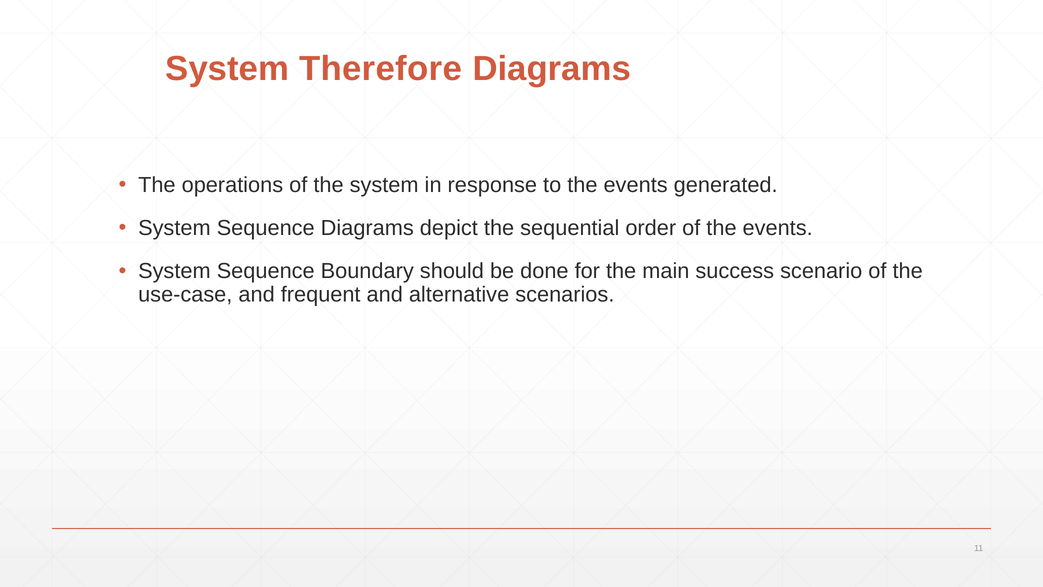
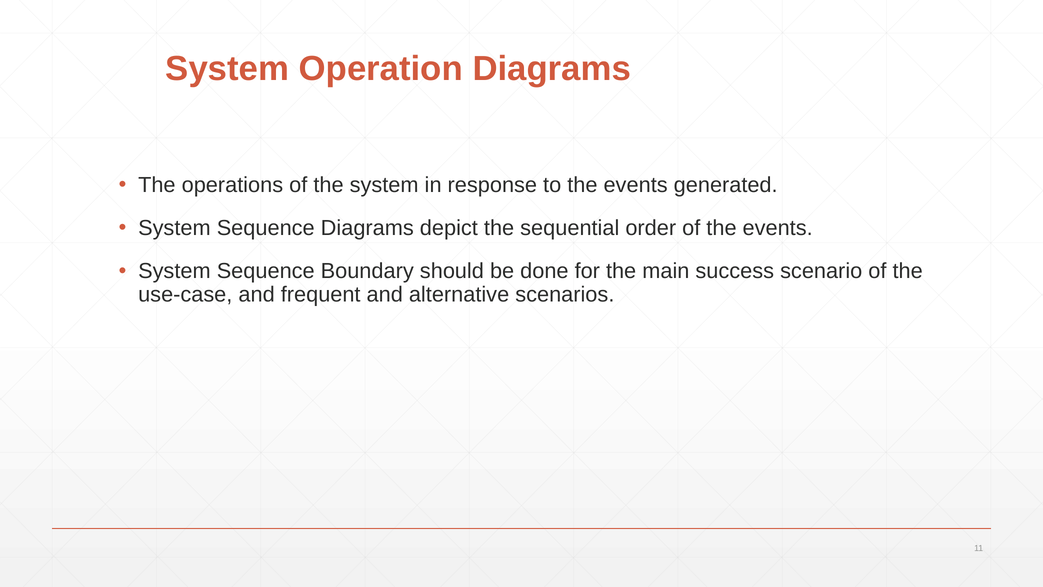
Therefore: Therefore -> Operation
